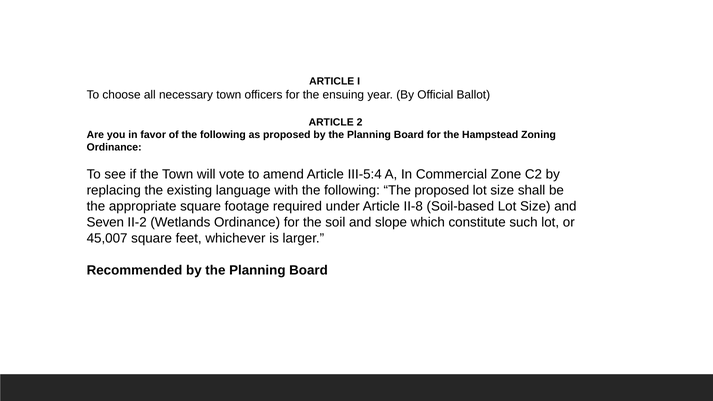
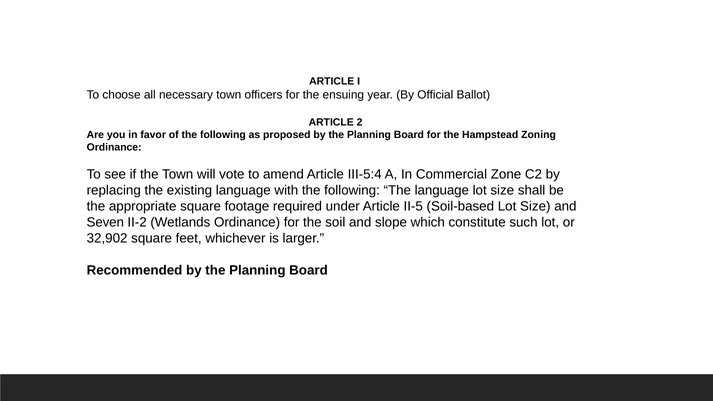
The proposed: proposed -> language
II-8: II-8 -> II-5
45,007: 45,007 -> 32,902
